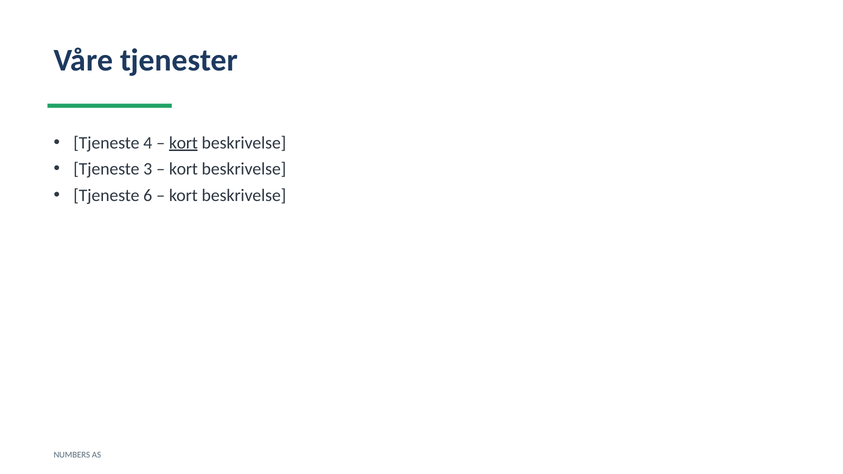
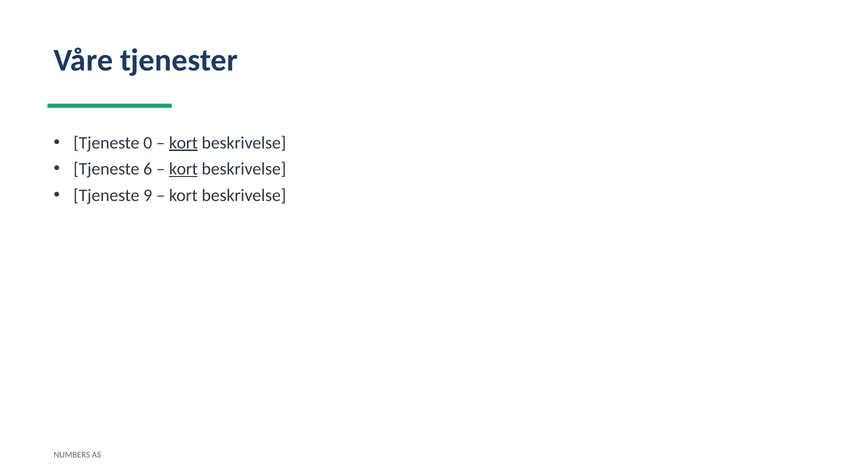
4: 4 -> 0
3: 3 -> 6
kort at (183, 169) underline: none -> present
6: 6 -> 9
